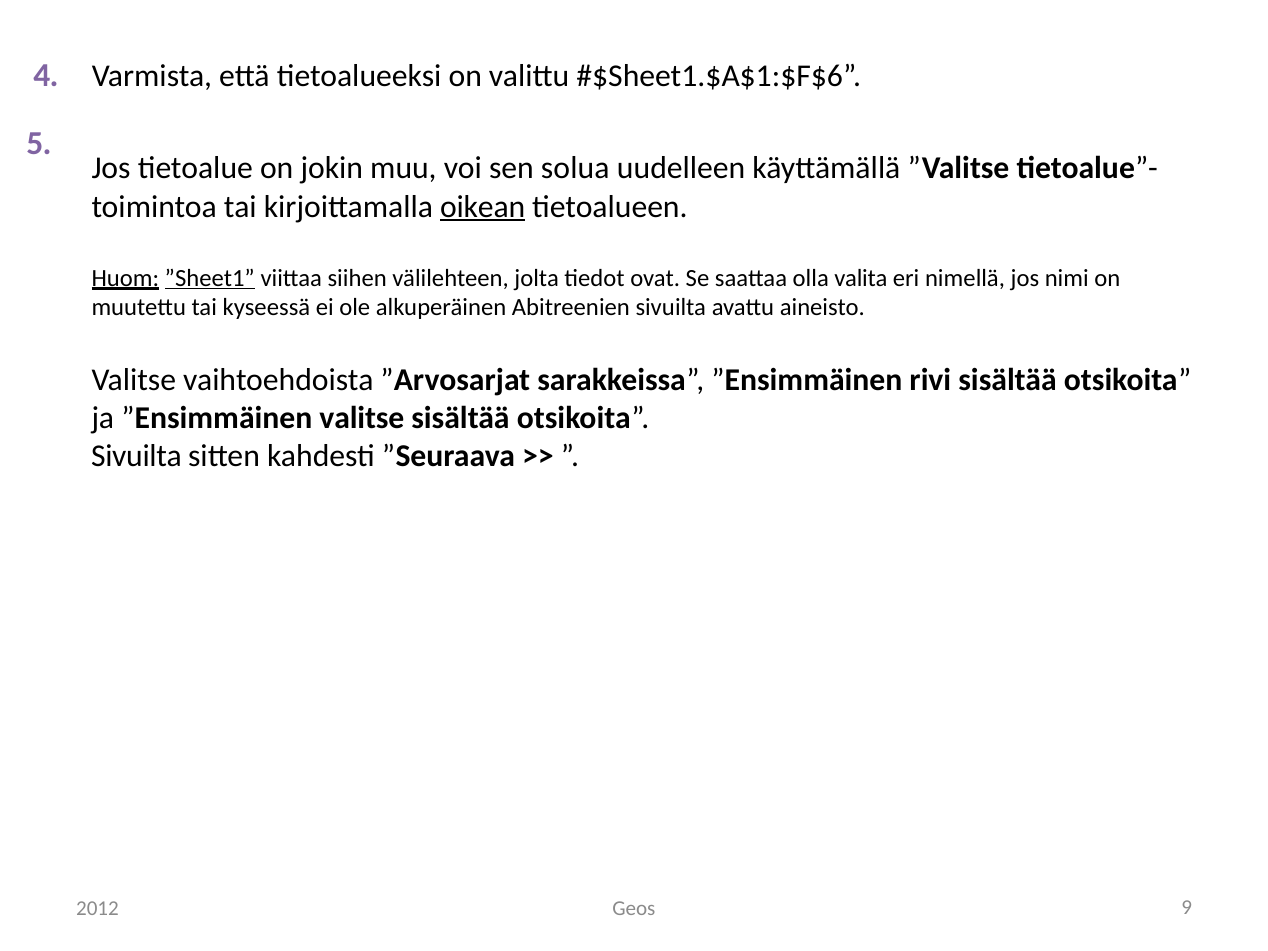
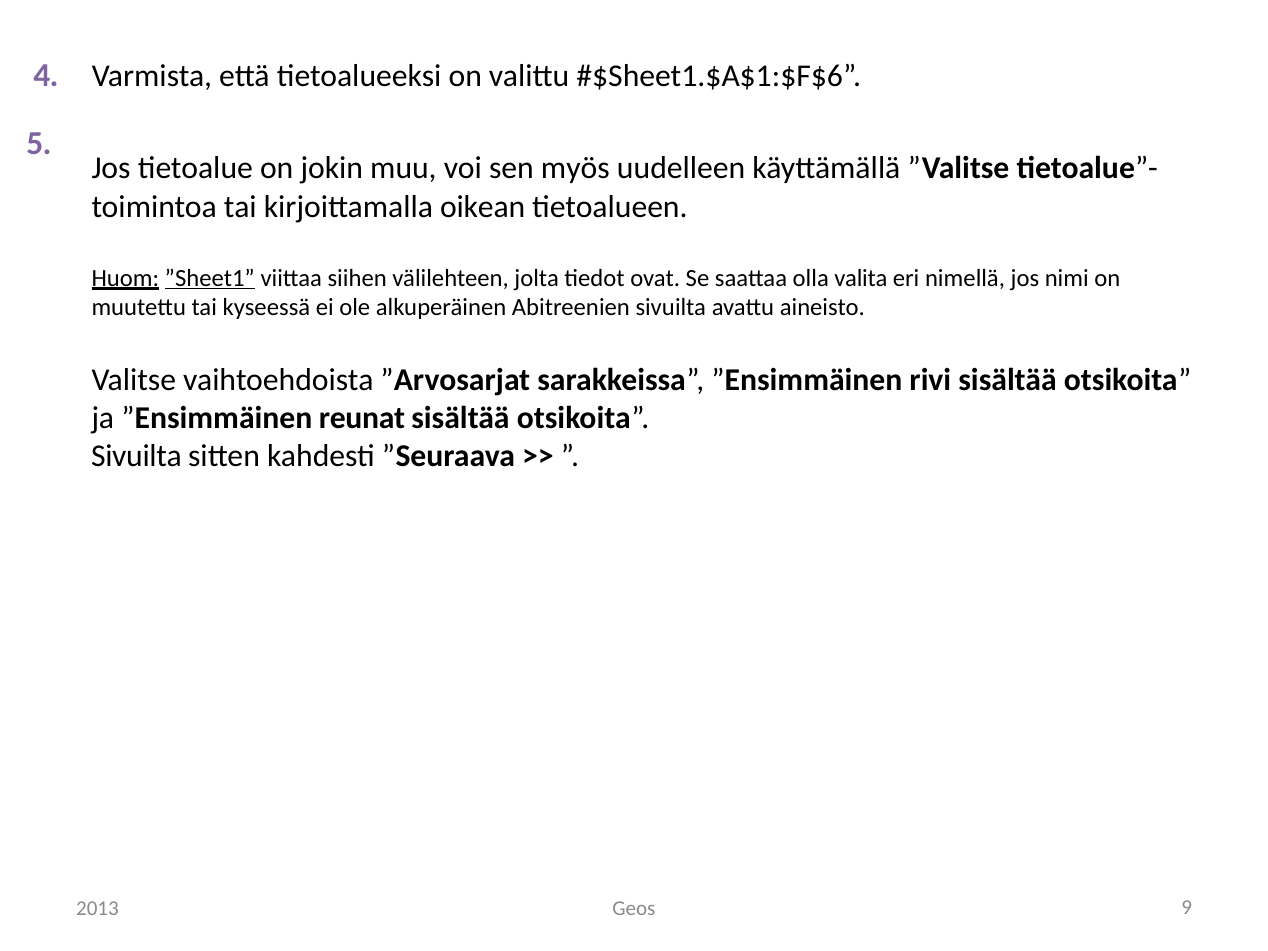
solua: solua -> myös
oikean underline: present -> none
”Ensimmäinen valitse: valitse -> reunat
2012: 2012 -> 2013
